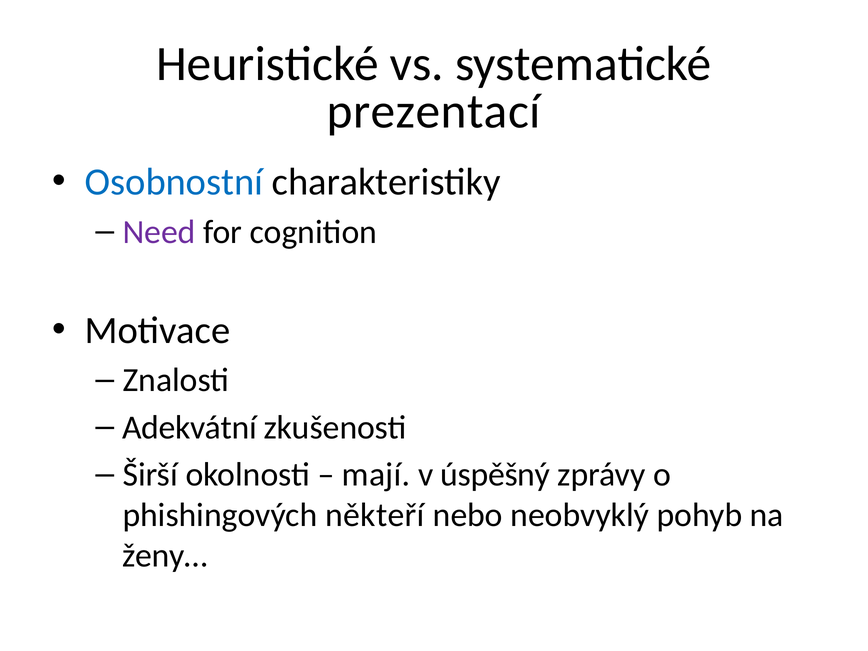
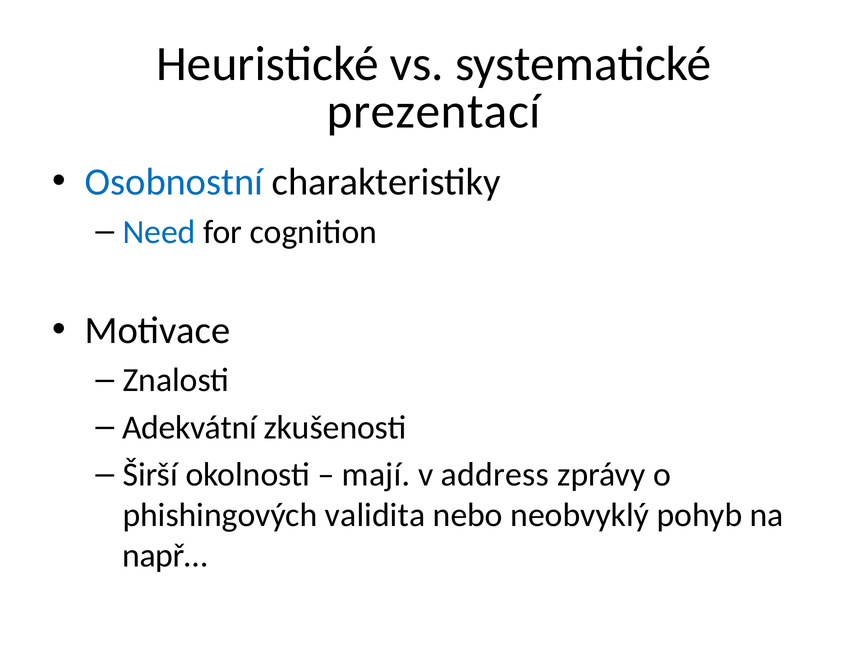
Need colour: purple -> blue
úspěšný: úspěšný -> address
někteří: někteří -> validita
ženy…: ženy… -> např…
